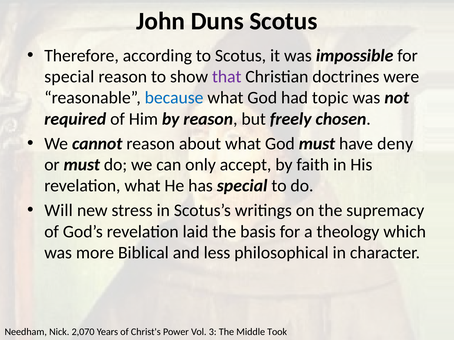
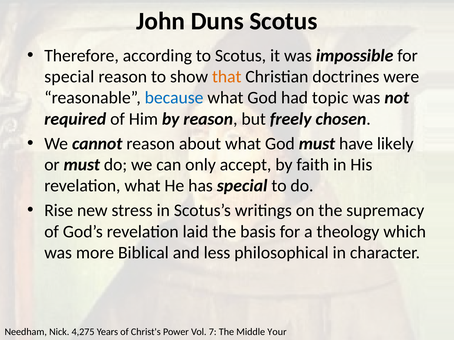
that colour: purple -> orange
deny: deny -> likely
Will: Will -> Rise
2,070: 2,070 -> 4,275
3: 3 -> 7
Took: Took -> Your
